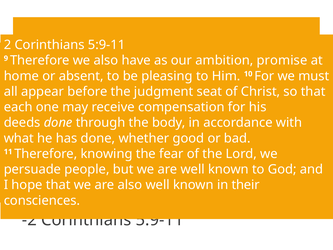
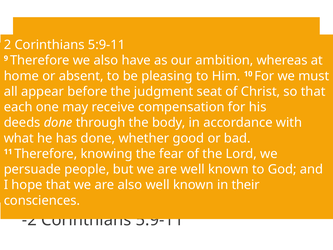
promise: promise -> whereas
